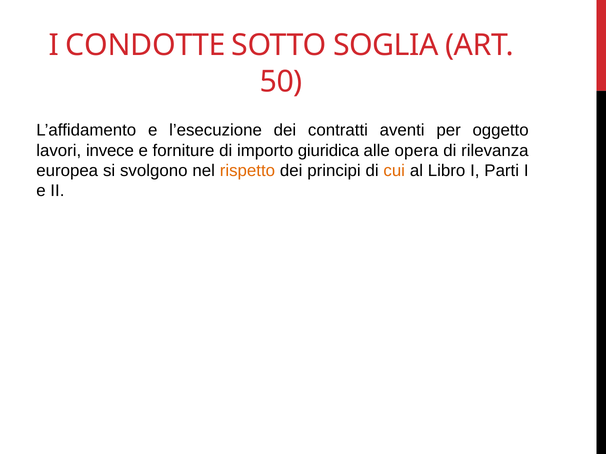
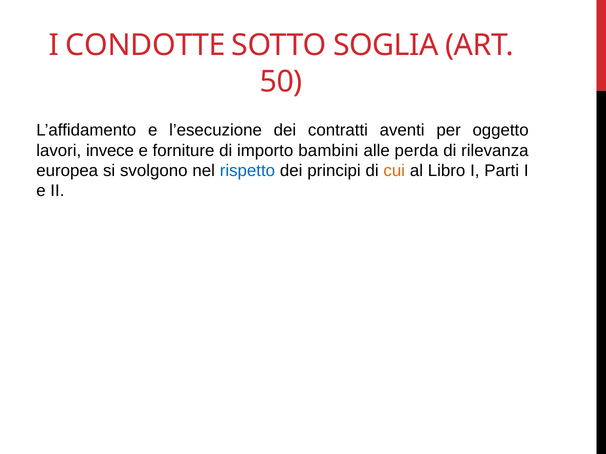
giuridica: giuridica -> bambini
opera: opera -> perda
rispetto colour: orange -> blue
